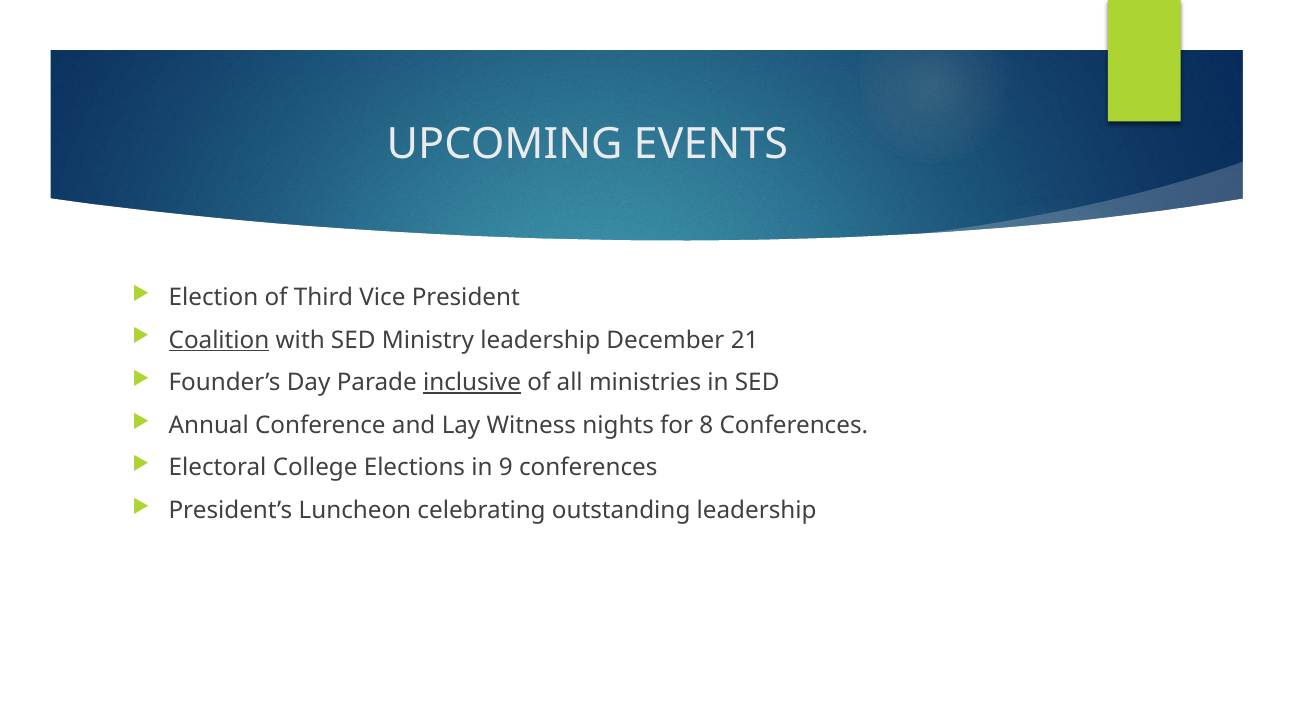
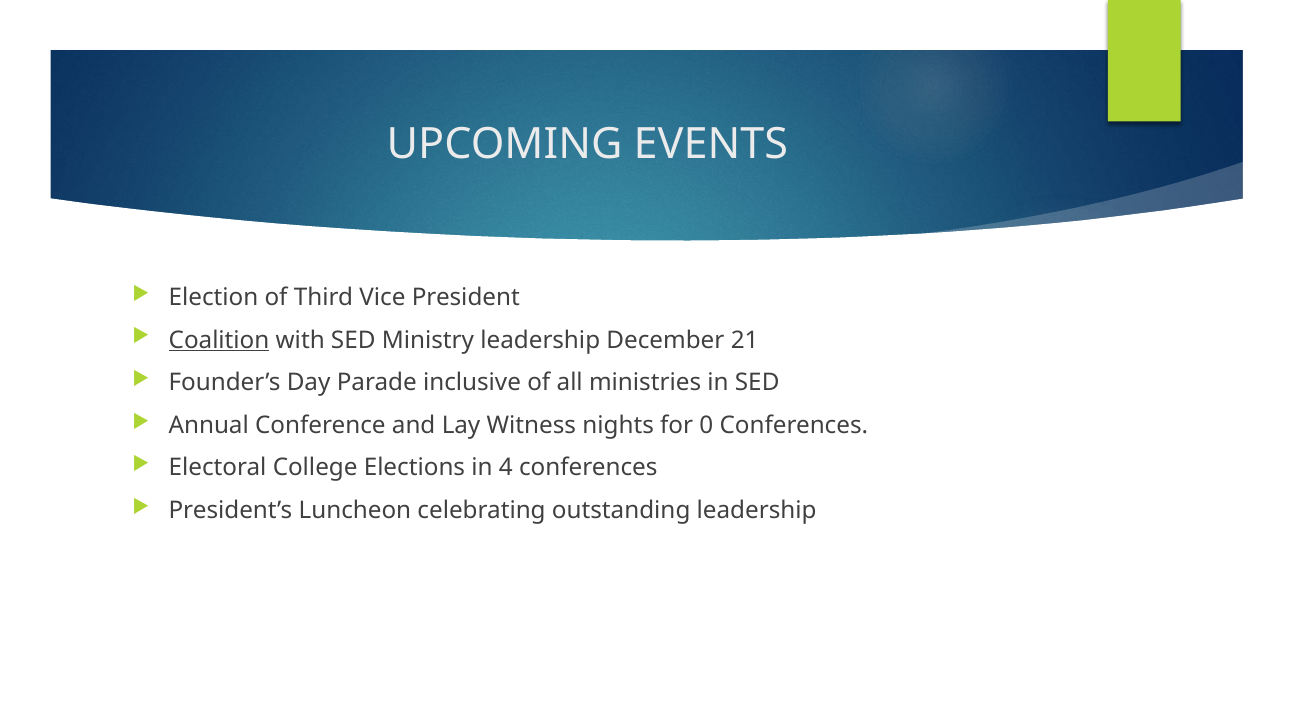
inclusive underline: present -> none
8: 8 -> 0
9: 9 -> 4
